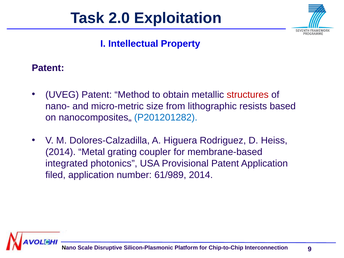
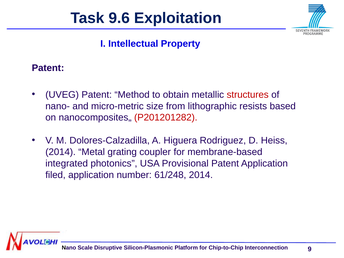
2.0: 2.0 -> 9.6
P201201282 colour: blue -> red
61/989: 61/989 -> 61/248
